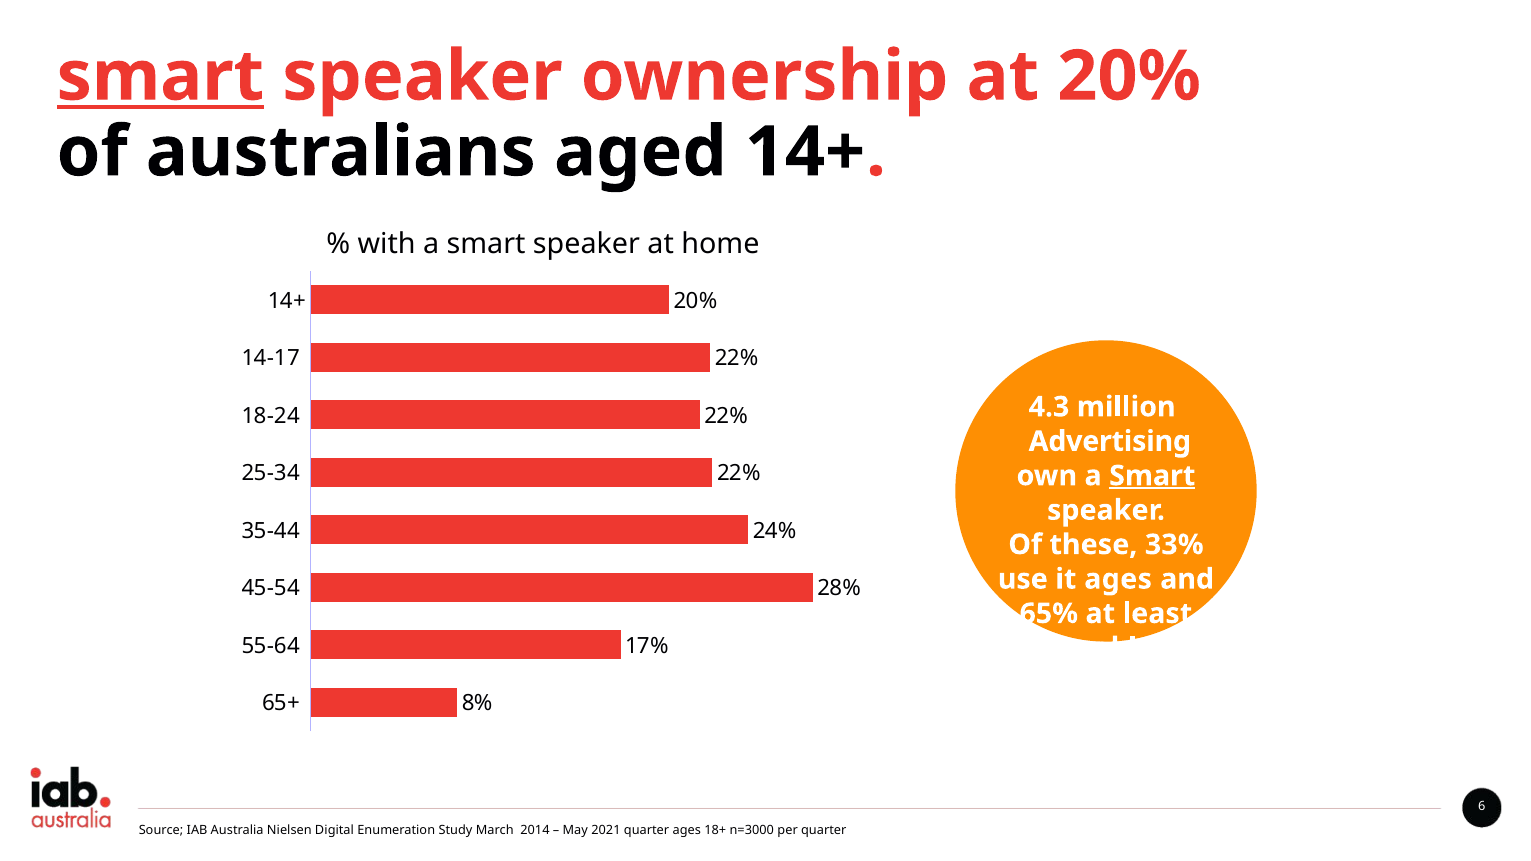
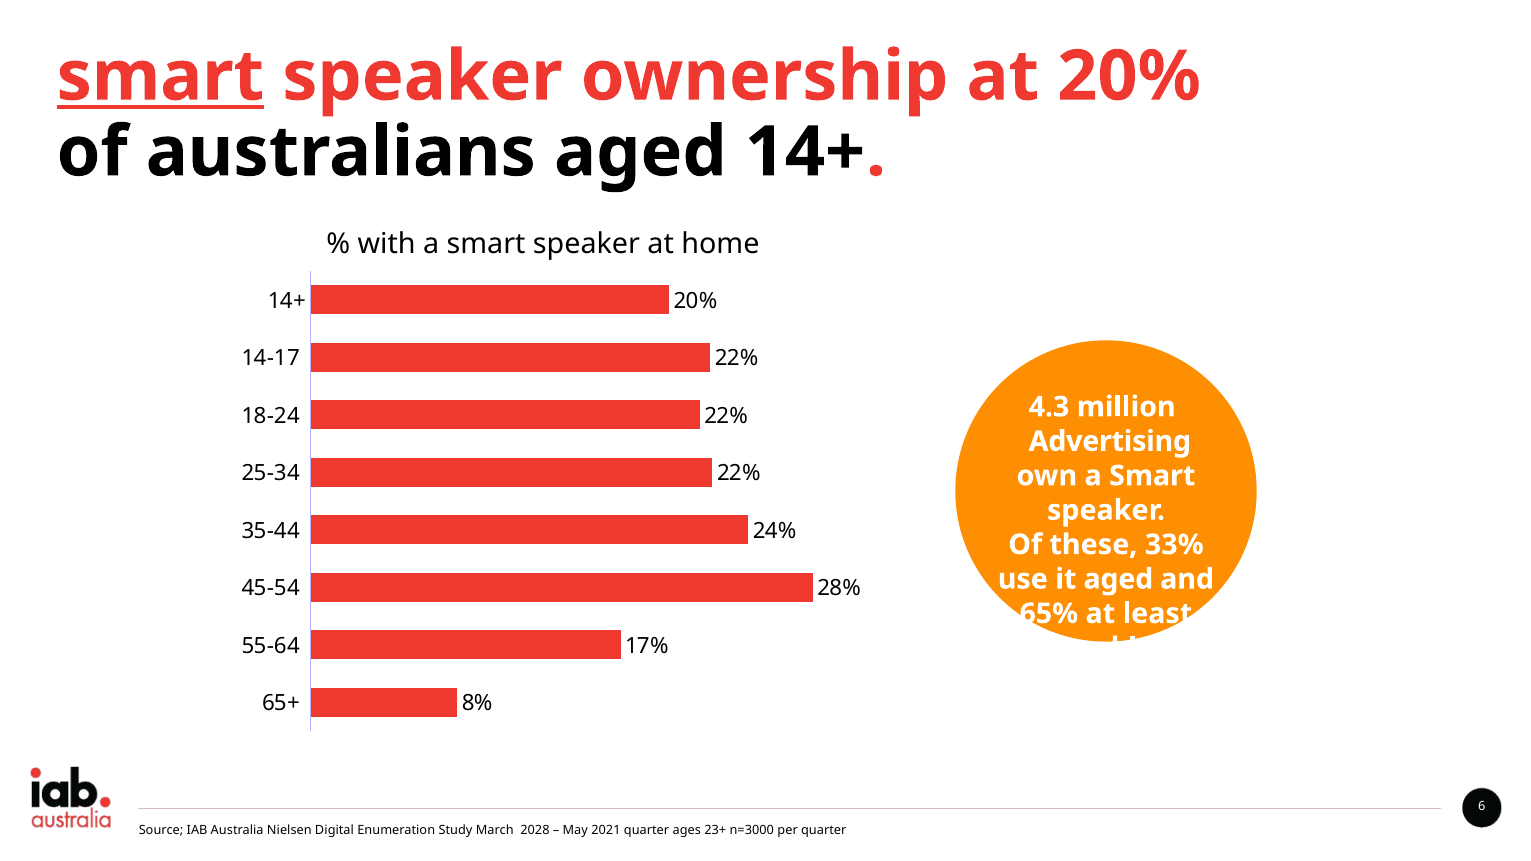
Smart at (1152, 476) underline: present -> none
it ages: ages -> aged
2014: 2014 -> 2028
18+: 18+ -> 23+
